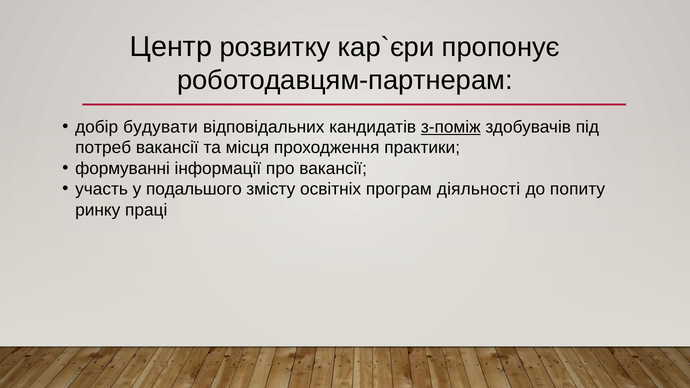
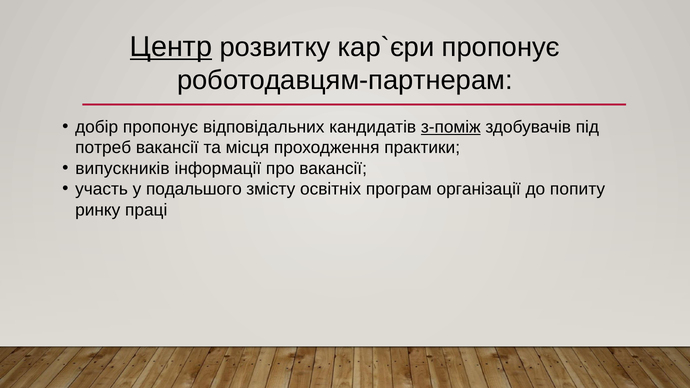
Центр underline: none -> present
добір будувати: будувати -> пропонує
формуванні: формуванні -> випускників
діяльності: діяльності -> організації
